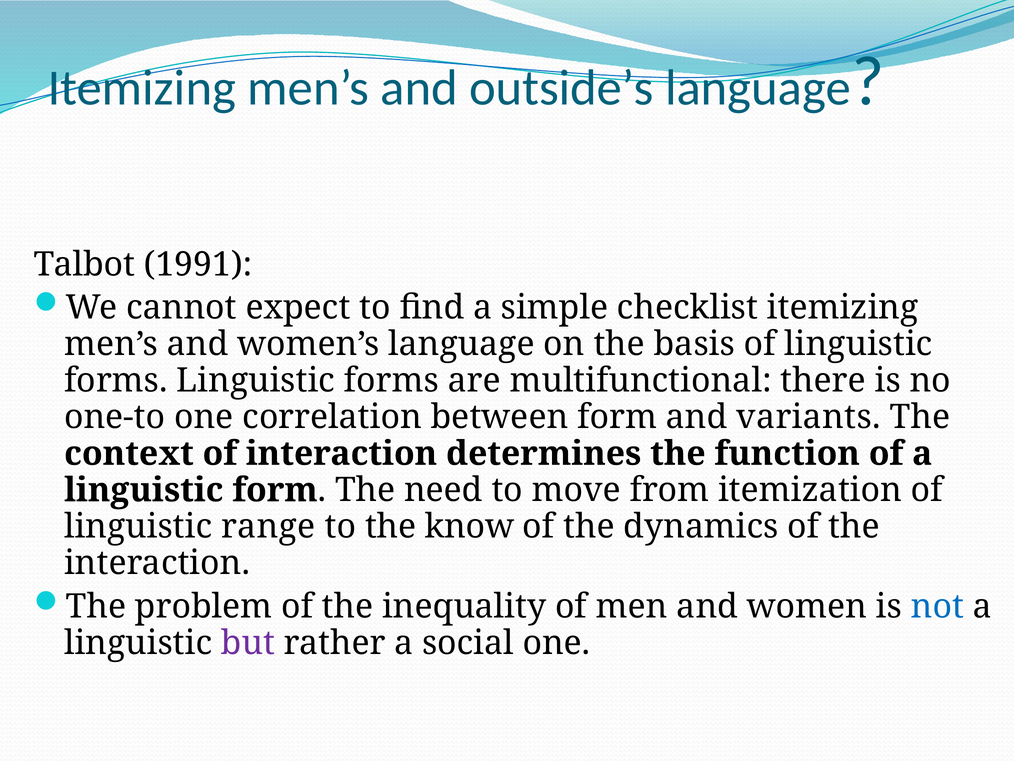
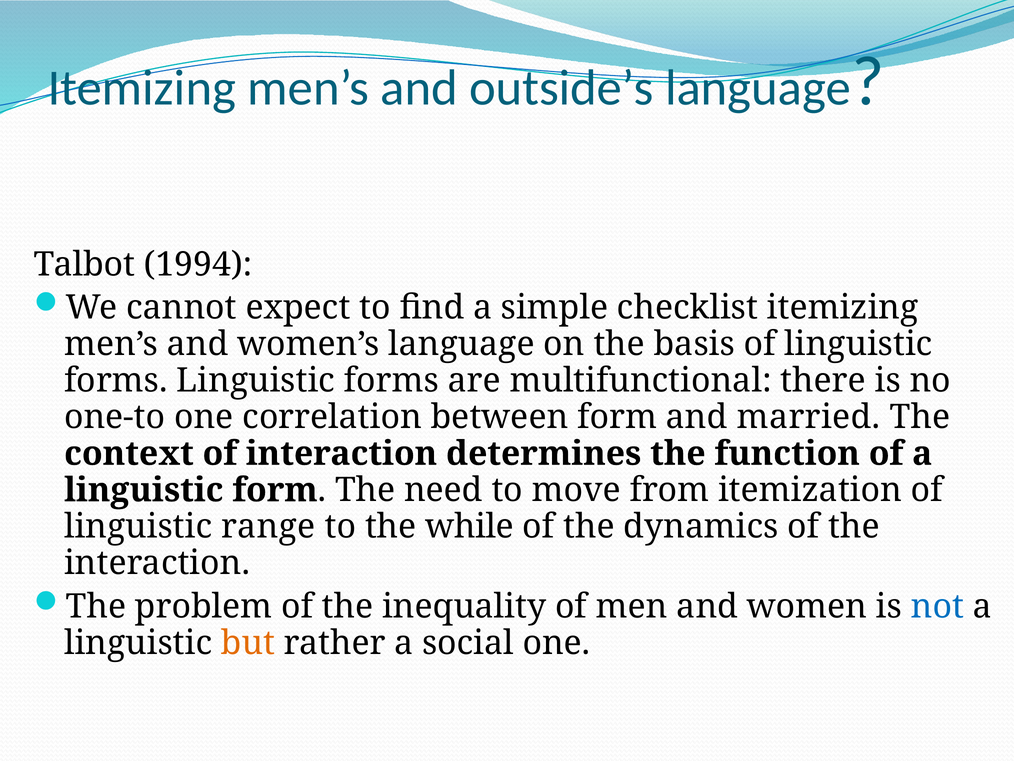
1991: 1991 -> 1994
variants: variants -> married
know: know -> while
but colour: purple -> orange
